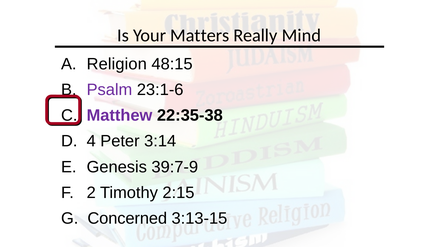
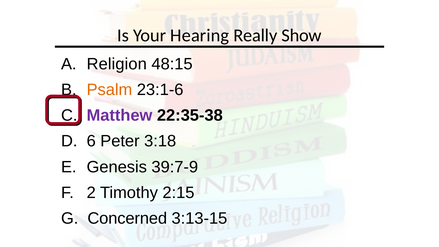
Matters: Matters -> Hearing
Mind: Mind -> Show
Psalm colour: purple -> orange
4: 4 -> 6
3:14: 3:14 -> 3:18
